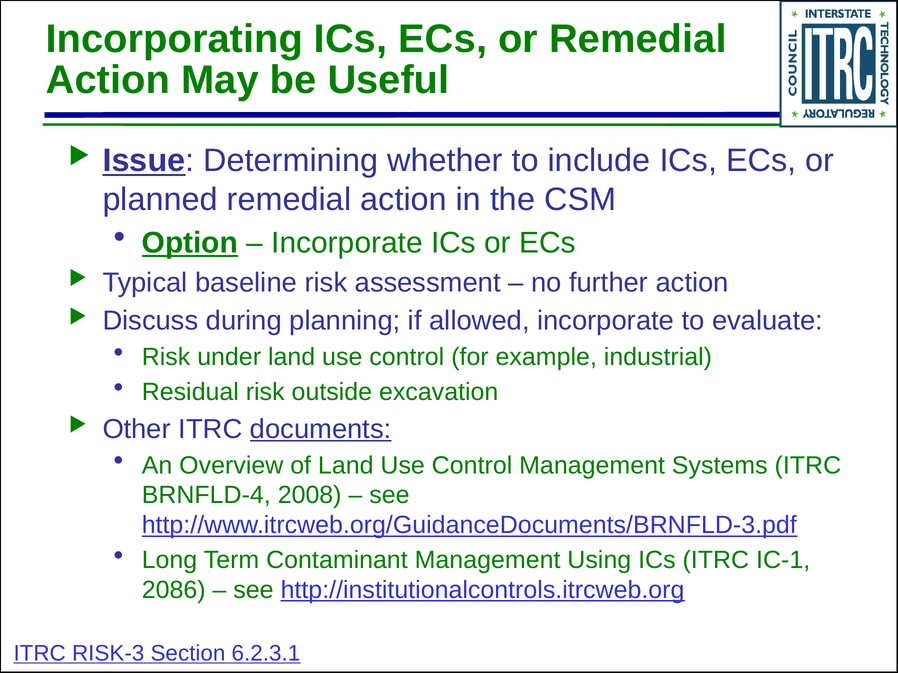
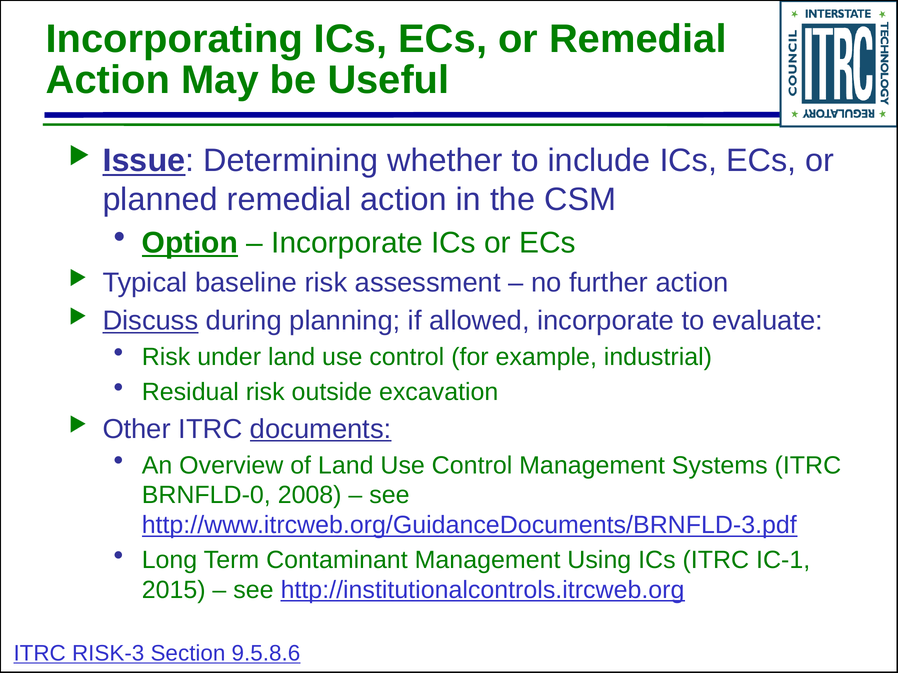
Discuss underline: none -> present
BRNFLD-4: BRNFLD-4 -> BRNFLD-0
2086: 2086 -> 2015
6.2.3.1: 6.2.3.1 -> 9.5.8.6
